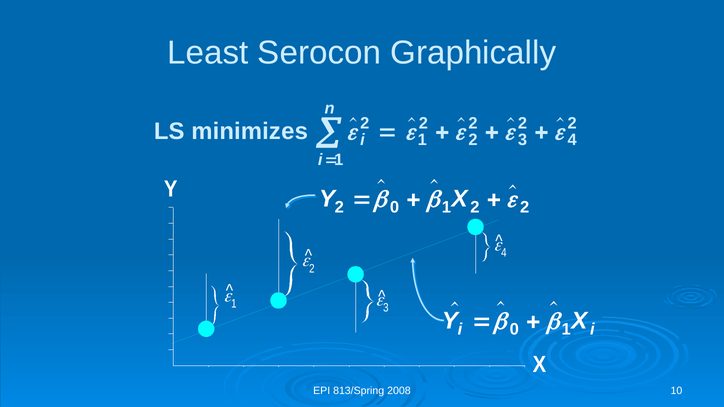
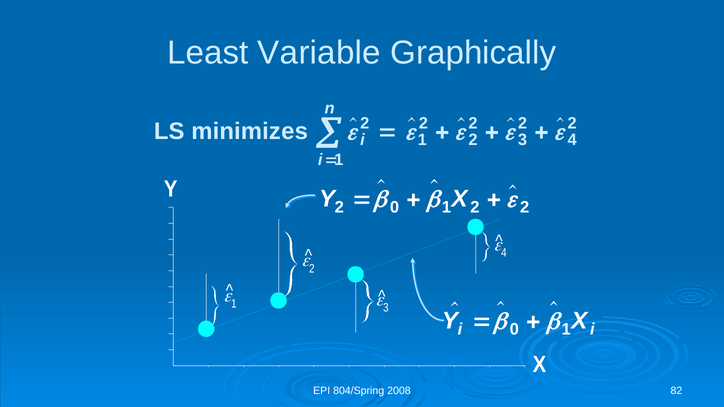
Serocon: Serocon -> Variable
813/Spring: 813/Spring -> 804/Spring
10: 10 -> 82
